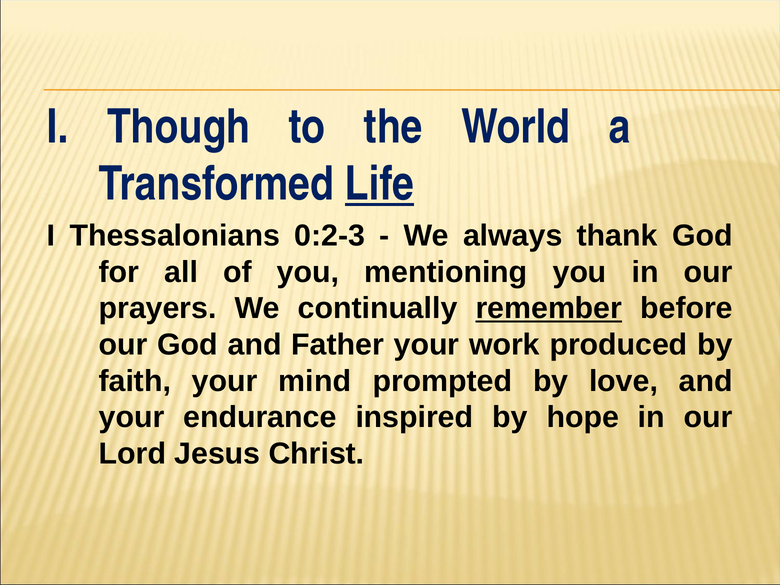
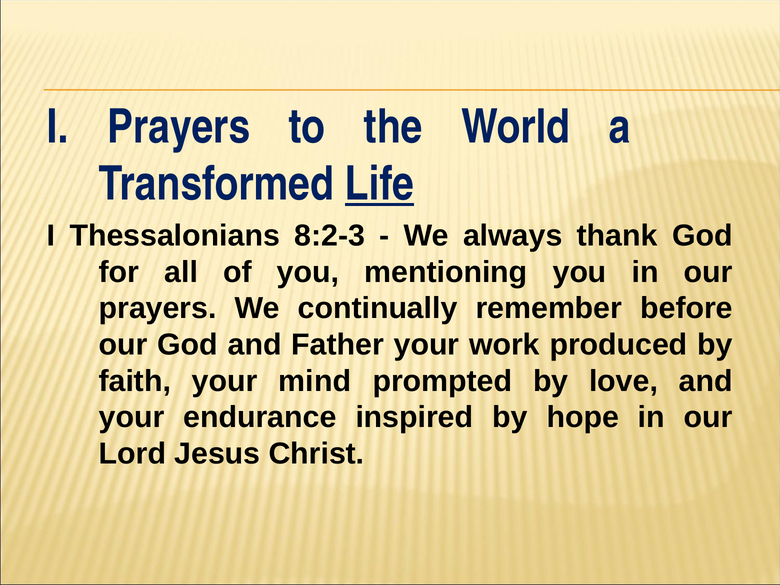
I Though: Though -> Prayers
0:2-3: 0:2-3 -> 8:2-3
remember underline: present -> none
